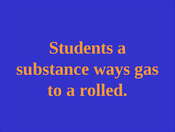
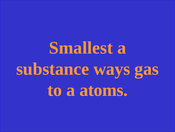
Students: Students -> Smallest
rolled: rolled -> atoms
